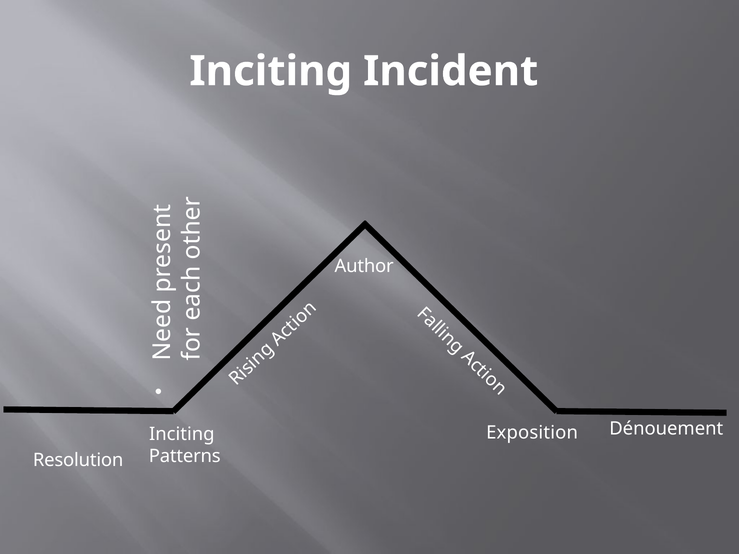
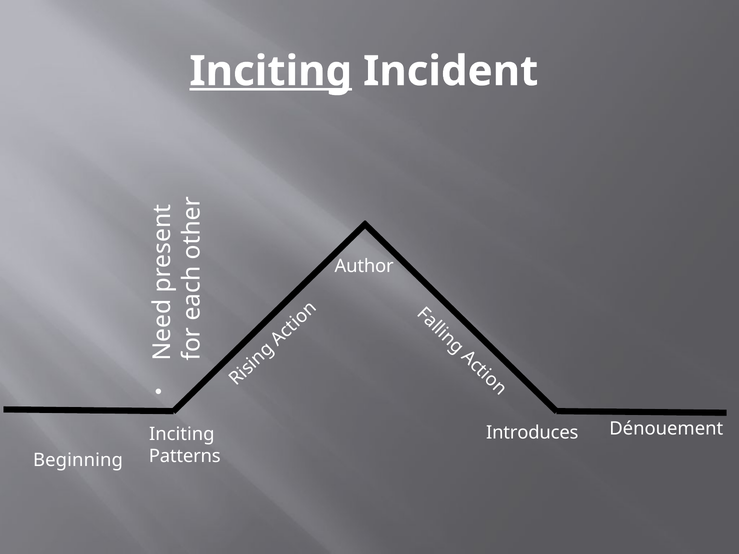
Inciting at (271, 71) underline: none -> present
Exposition: Exposition -> Introduces
Resolution: Resolution -> Beginning
